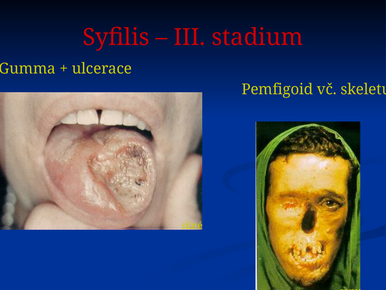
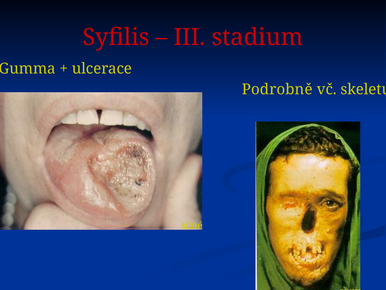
Pemfigoid: Pemfigoid -> Podrobně
